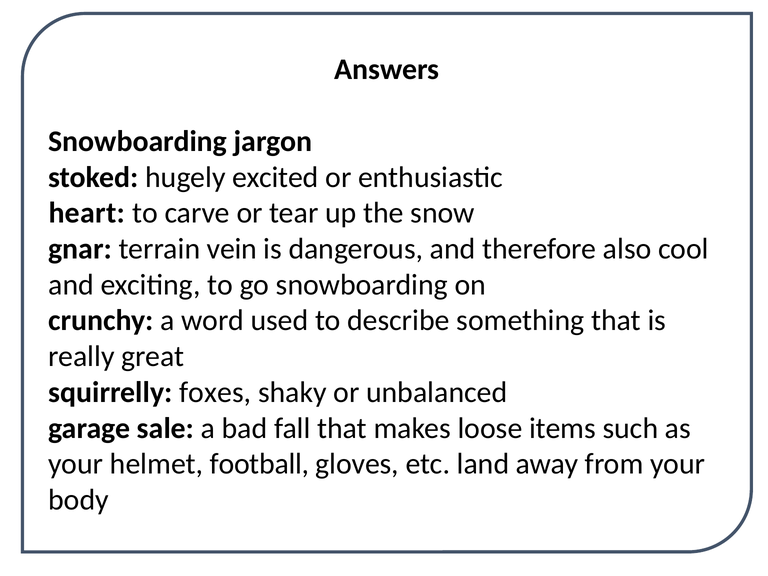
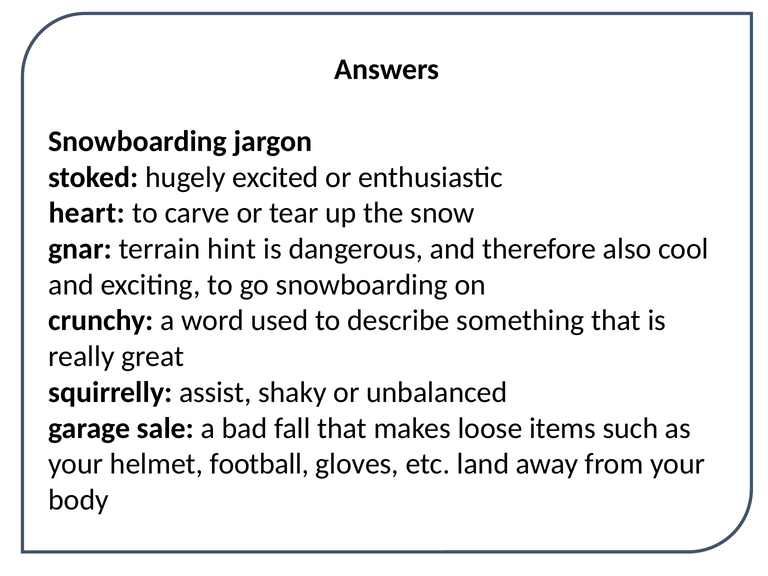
vein: vein -> hint
foxes: foxes -> assist
